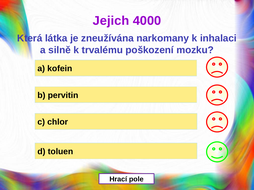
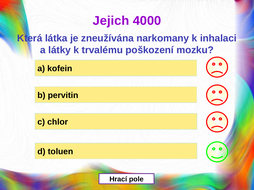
silně: silně -> látky
